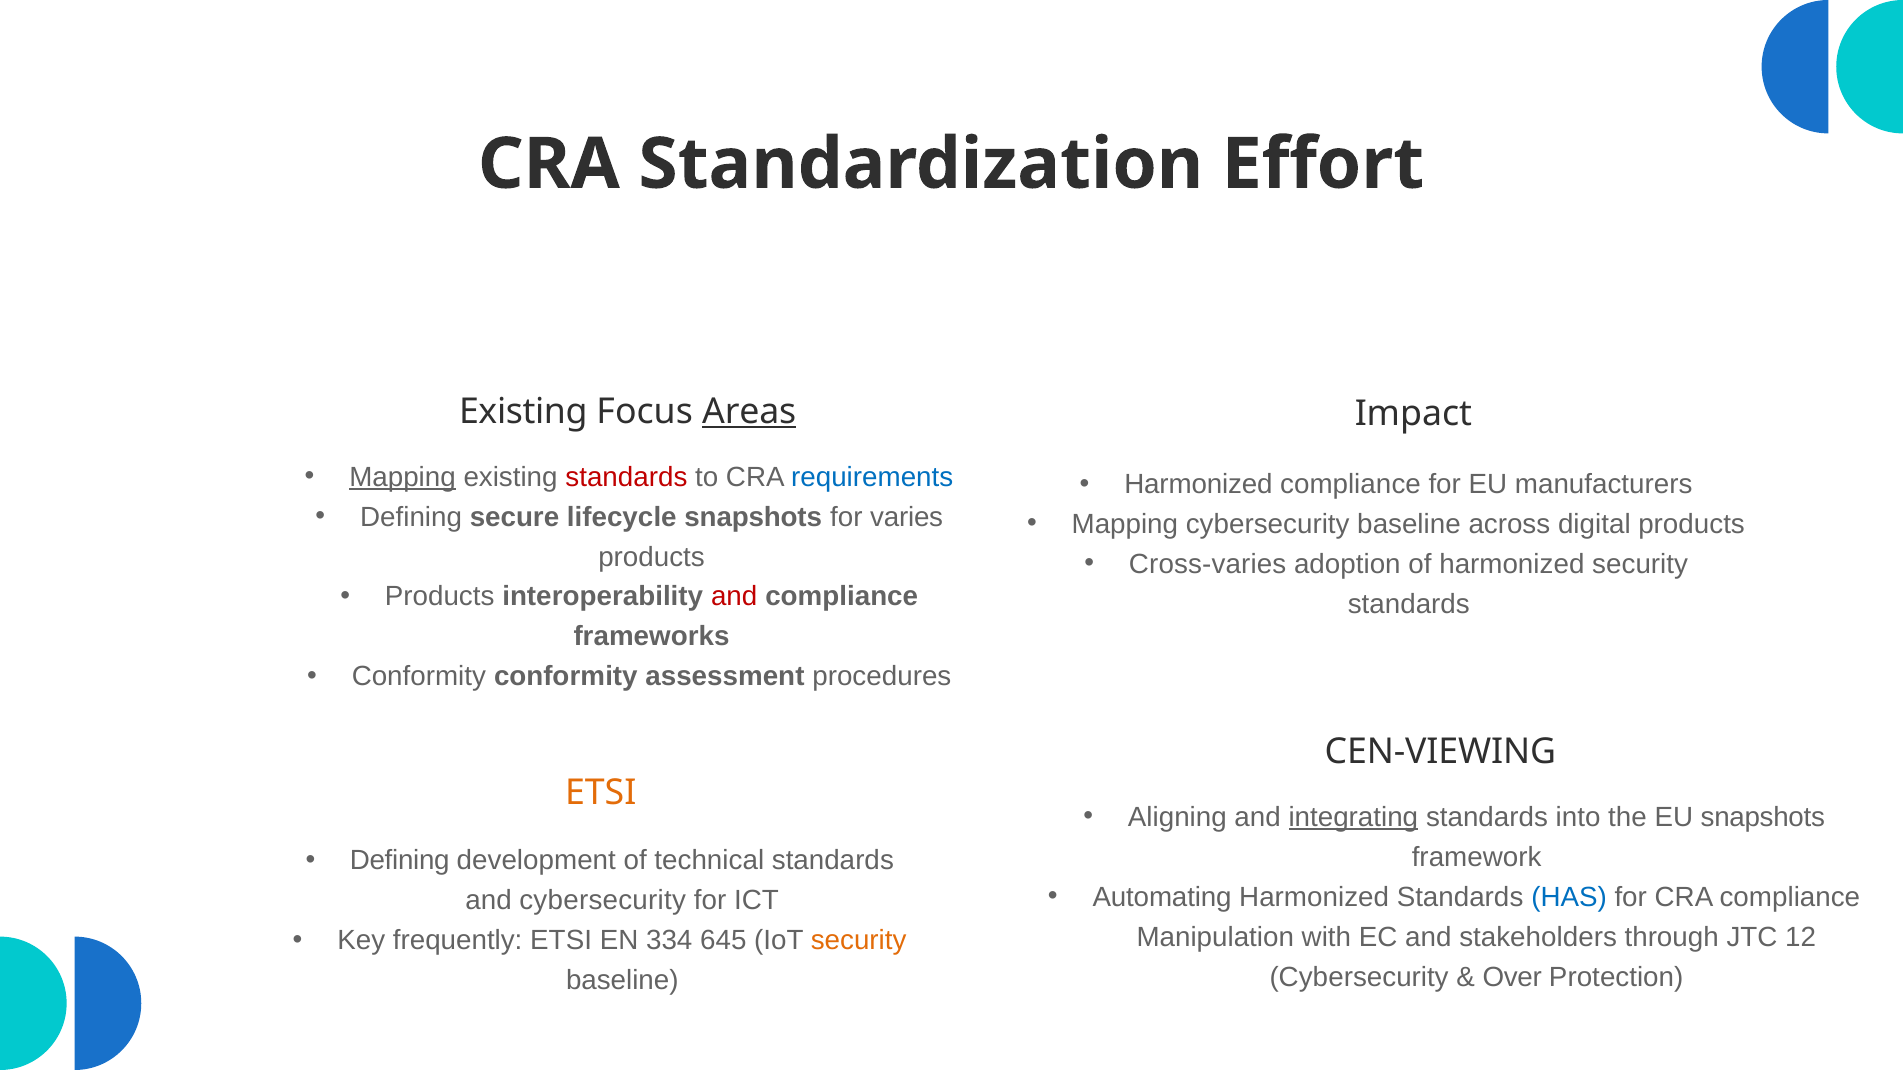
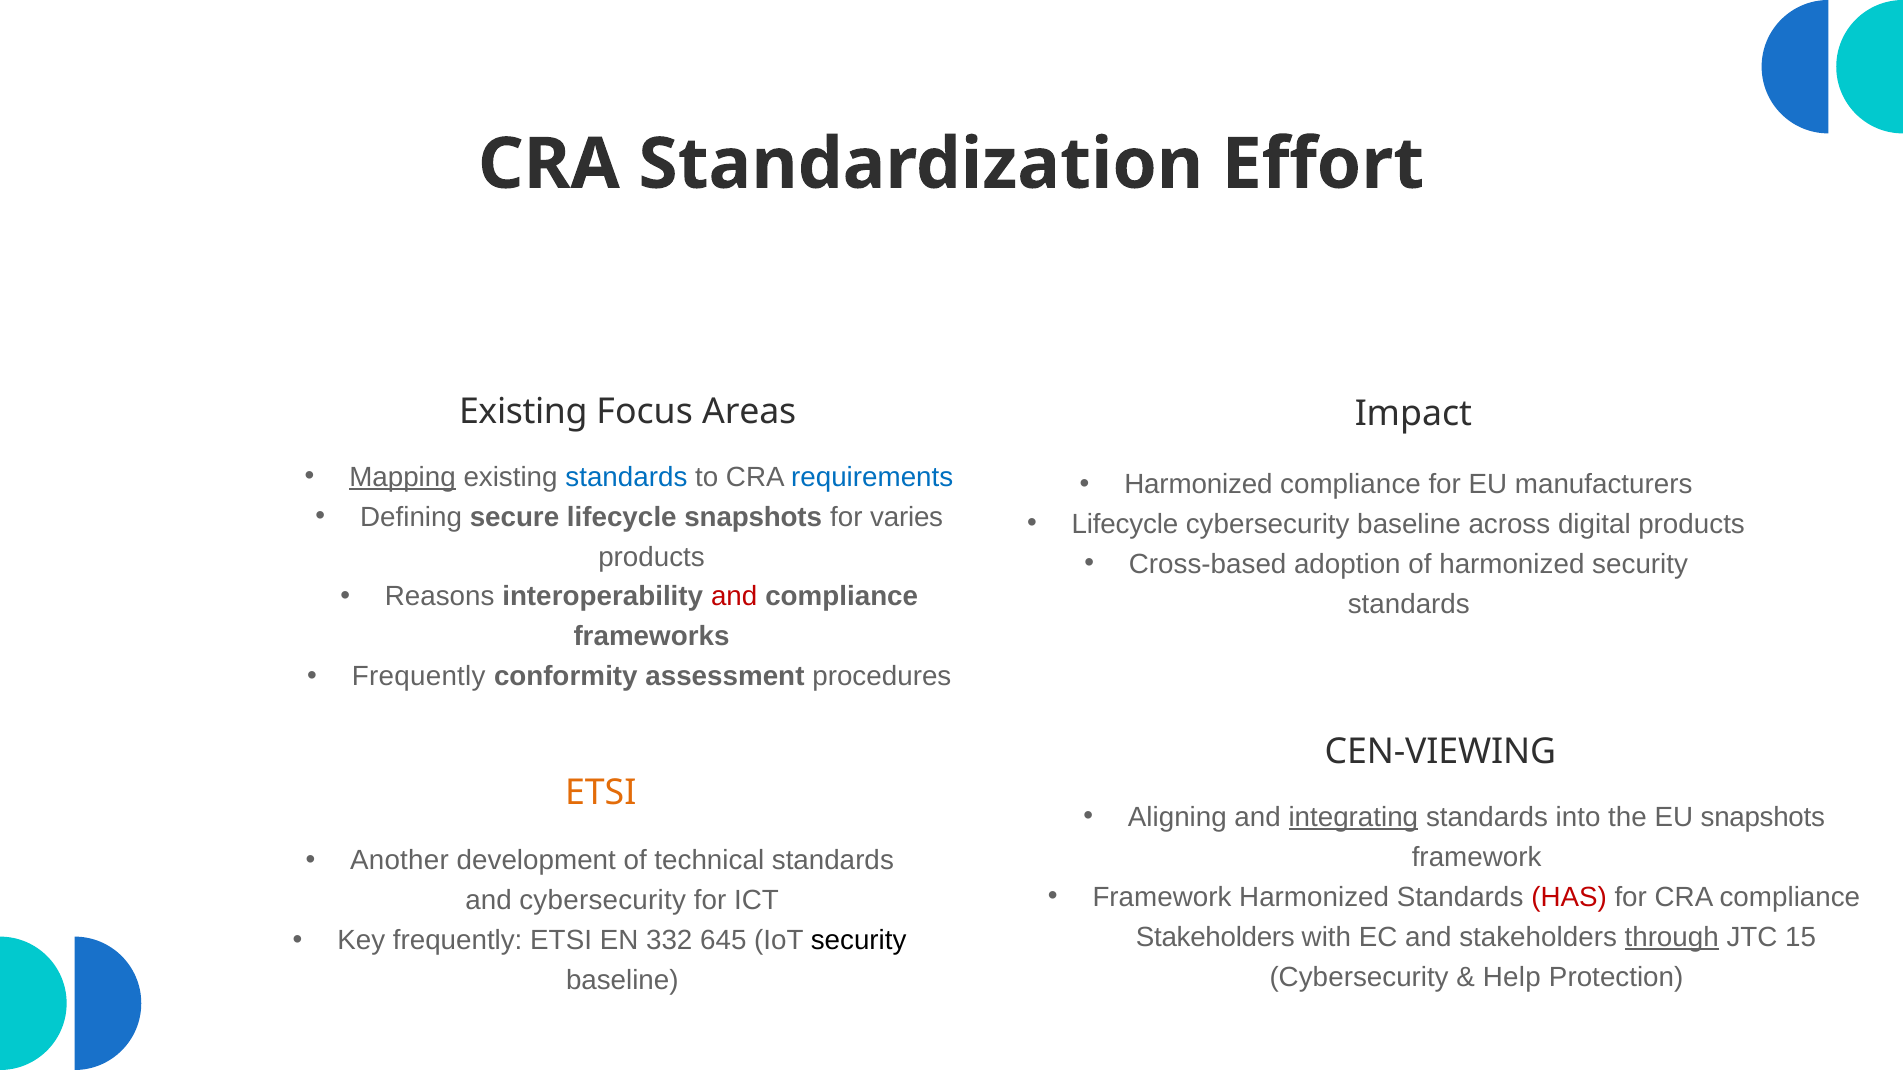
Areas underline: present -> none
standards at (626, 477) colour: red -> blue
Mapping at (1125, 524): Mapping -> Lifecycle
Cross-varies: Cross-varies -> Cross-based
Products at (440, 597): Products -> Reasons
Conformity at (419, 677): Conformity -> Frequently
Defining at (400, 861): Defining -> Another
Automating at (1162, 897): Automating -> Framework
HAS colour: blue -> red
Manipulation at (1215, 937): Manipulation -> Stakeholders
through underline: none -> present
12: 12 -> 15
334: 334 -> 332
security at (859, 941) colour: orange -> black
Over: Over -> Help
